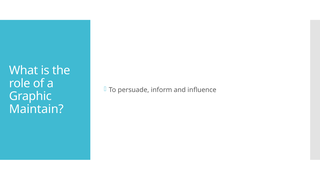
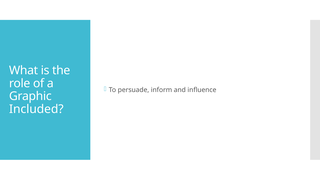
Maintain: Maintain -> Included
